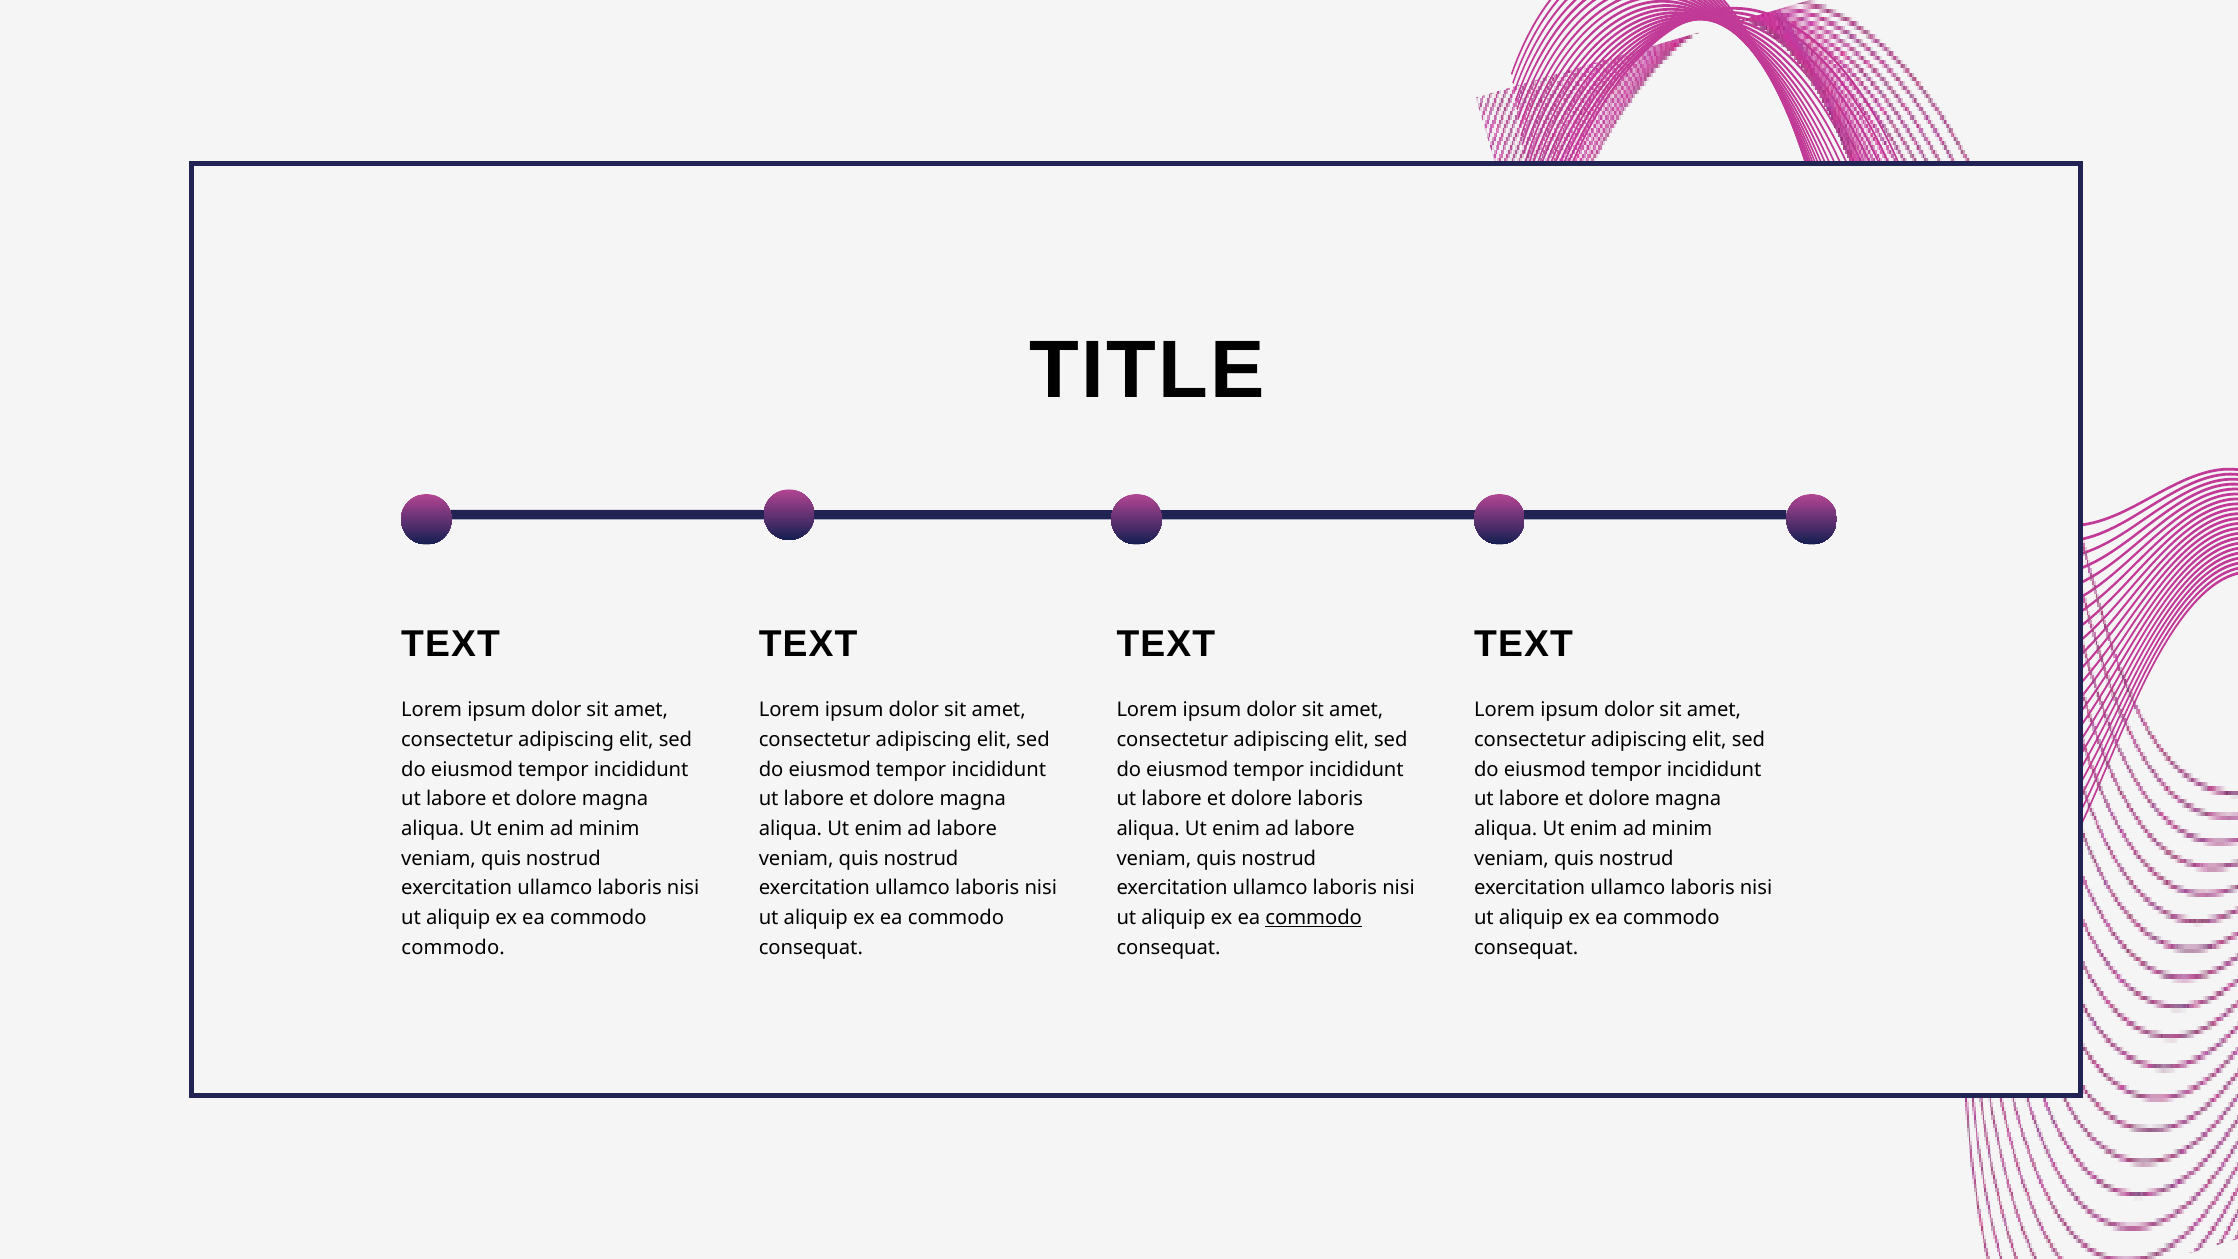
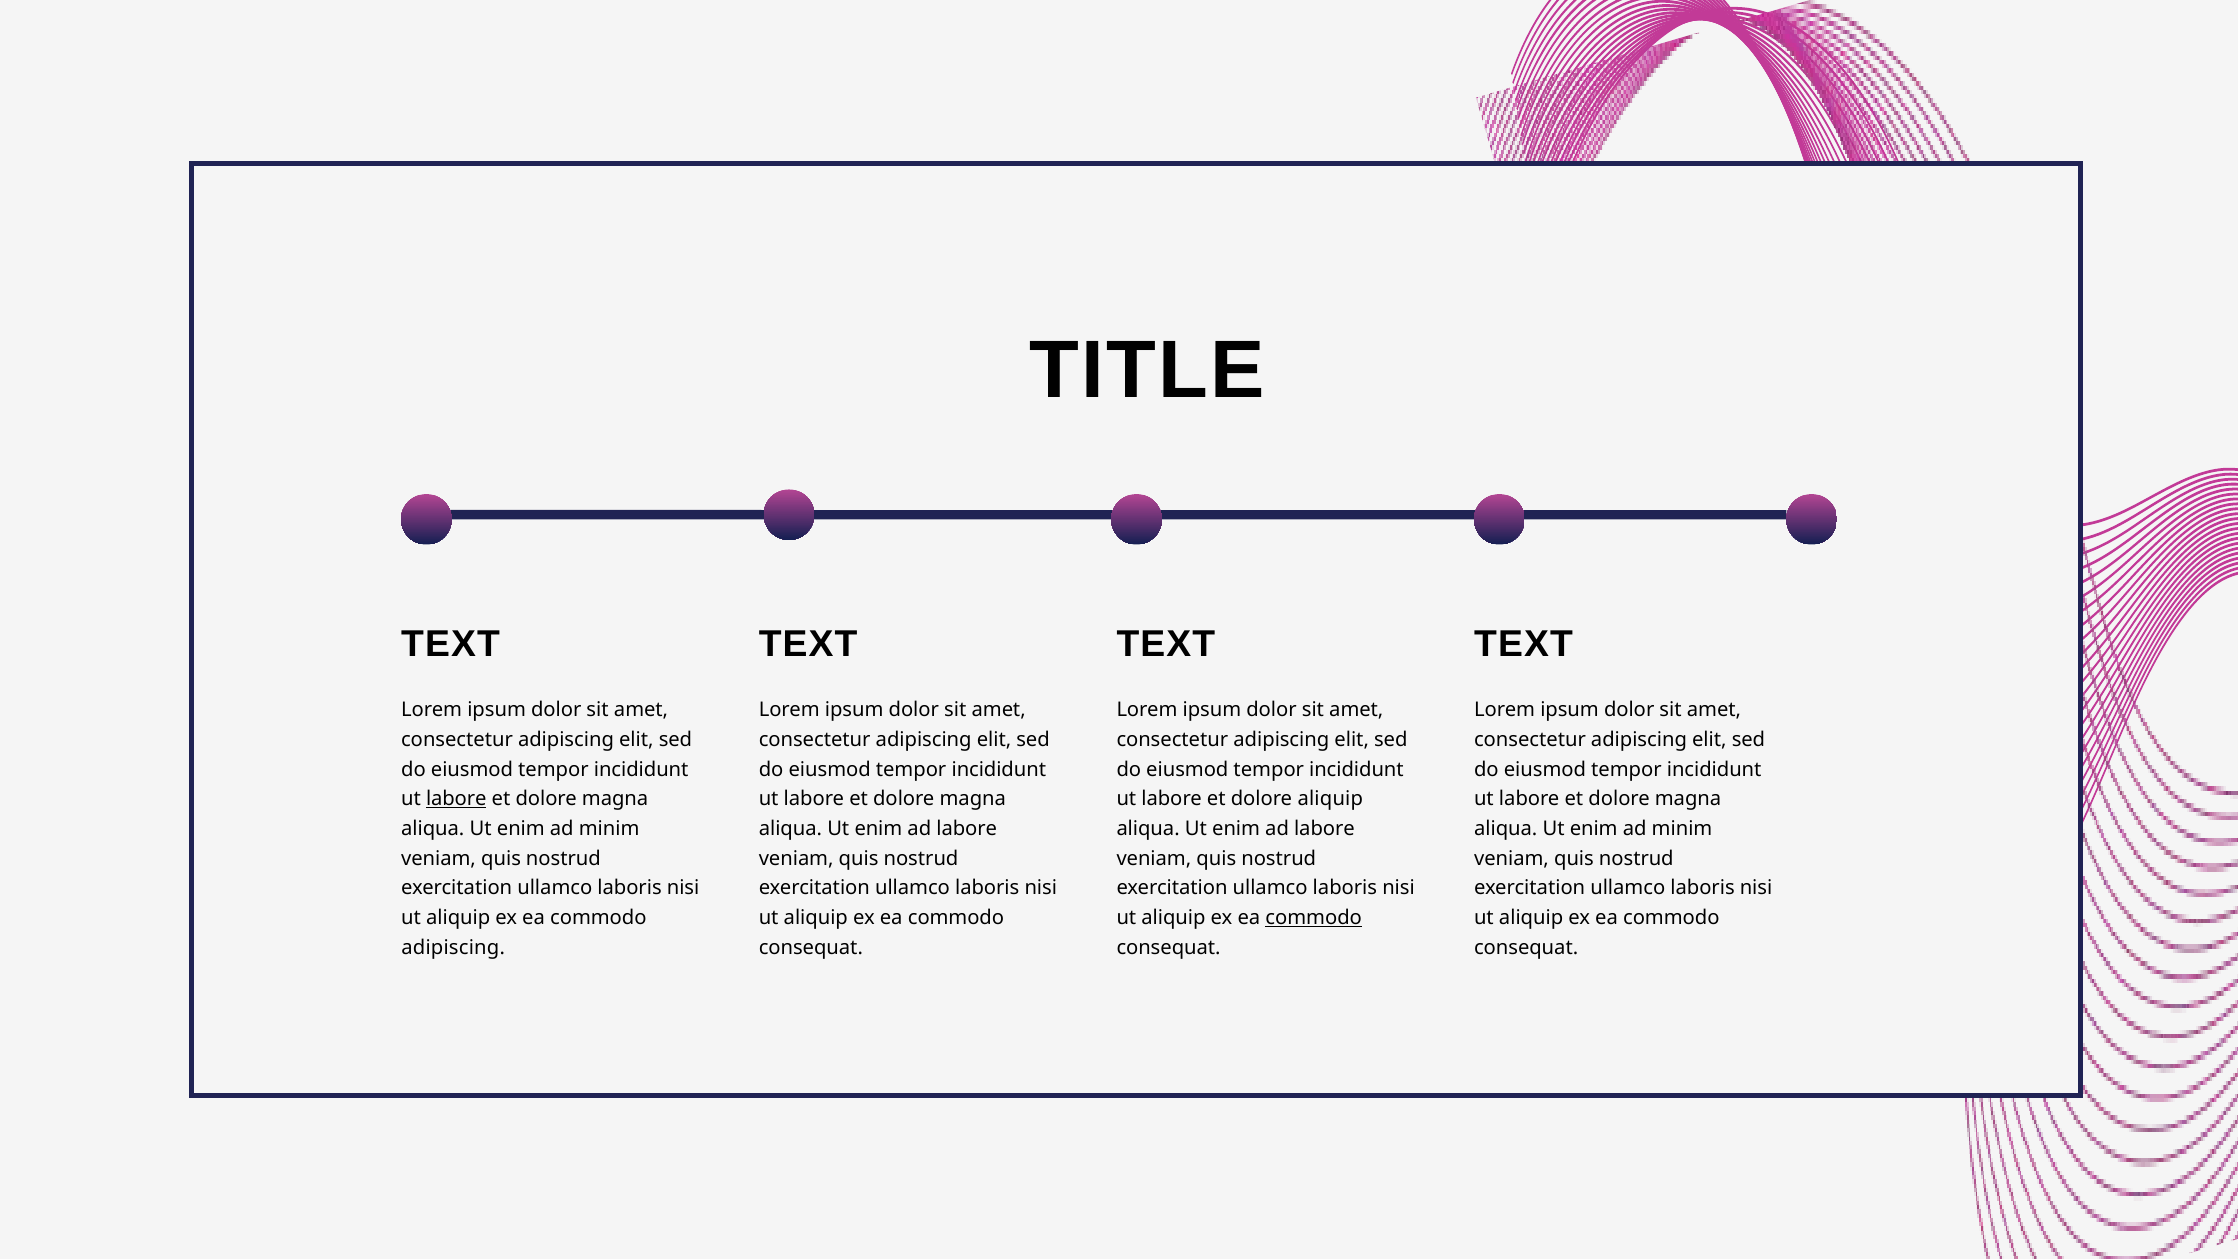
labore at (456, 799) underline: none -> present
dolore laboris: laboris -> aliquip
commodo at (453, 948): commodo -> adipiscing
